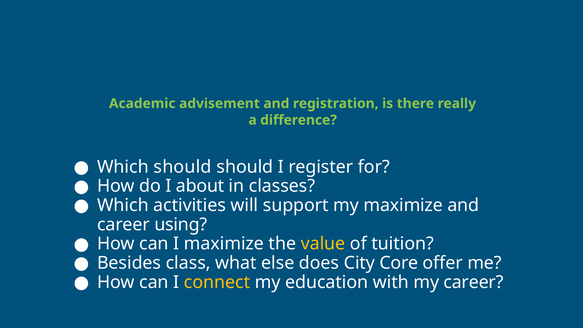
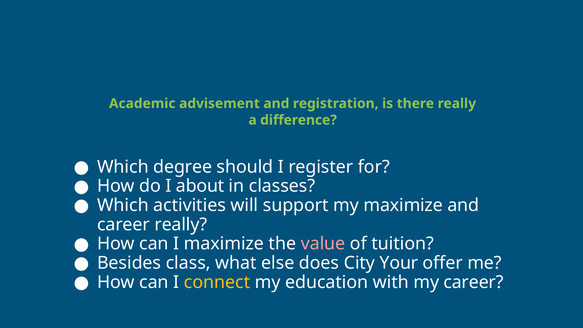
Which should: should -> degree
career using: using -> really
value colour: yellow -> pink
Core: Core -> Your
